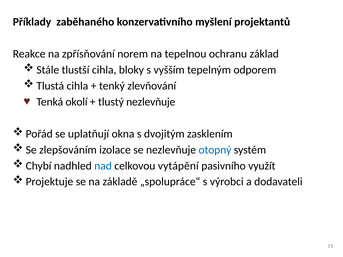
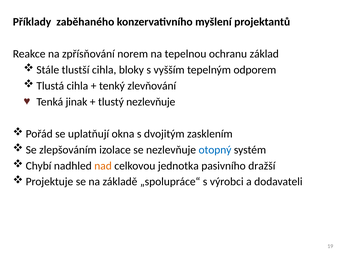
okolí: okolí -> jinak
nad colour: blue -> orange
vytápění: vytápění -> jednotka
využít: využít -> dražší
